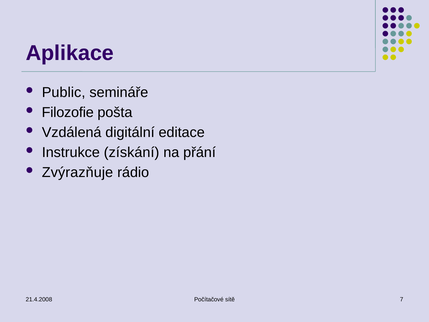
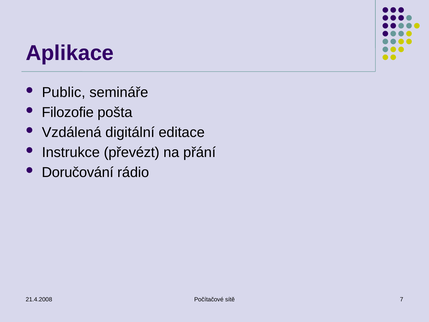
získání: získání -> převézt
Zvýrazňuje: Zvýrazňuje -> Doručování
